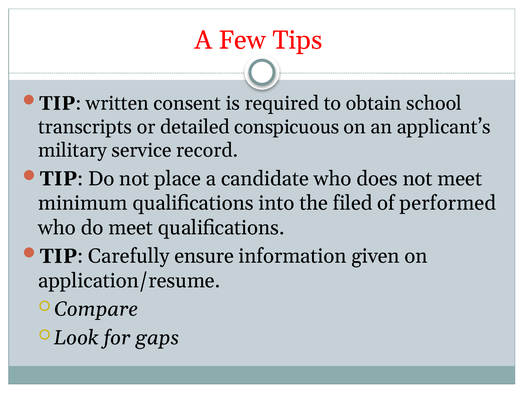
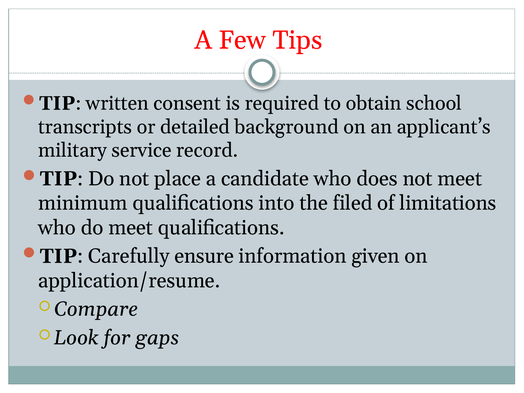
conspicuous: conspicuous -> background
performed: performed -> limitations
